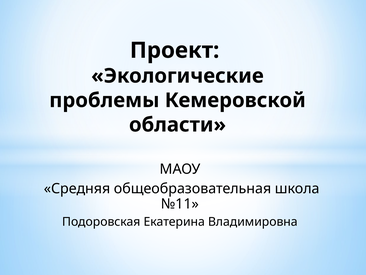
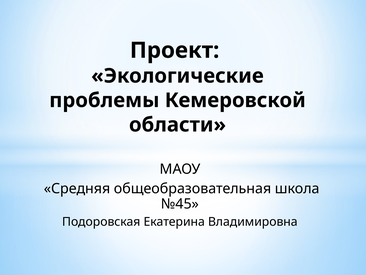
№11: №11 -> №45
